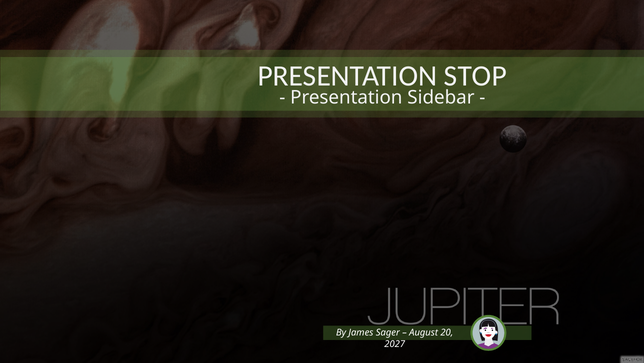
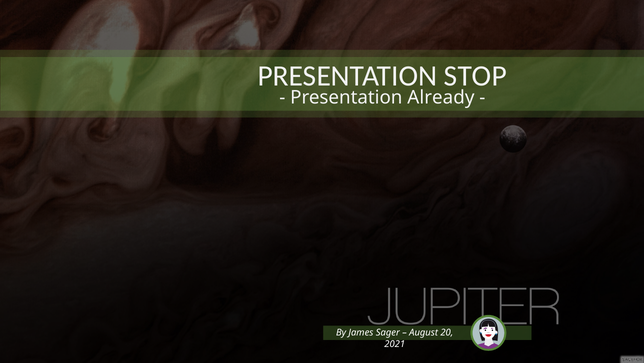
Sidebar: Sidebar -> Already
2027: 2027 -> 2021
